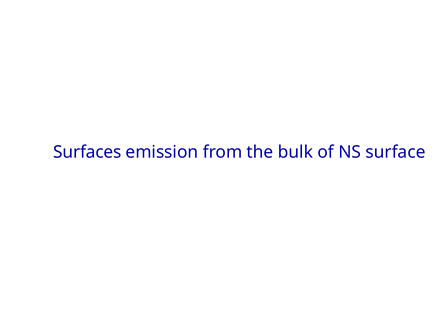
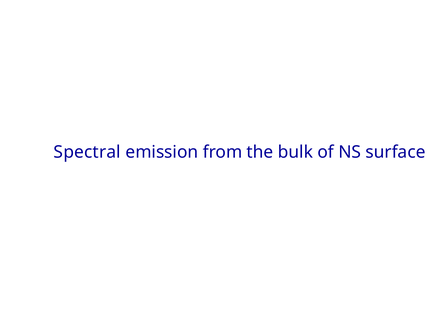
Surfaces: Surfaces -> Spectral
